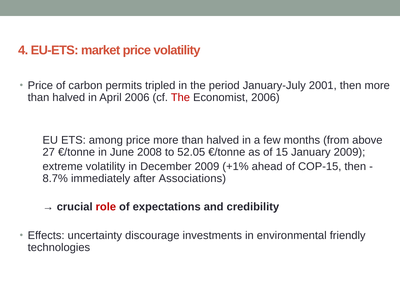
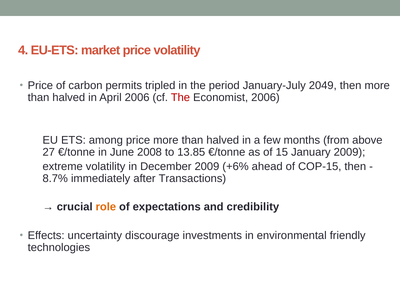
2001: 2001 -> 2049
52.05: 52.05 -> 13.85
+1%: +1% -> +6%
Associations: Associations -> Transactions
role colour: red -> orange
